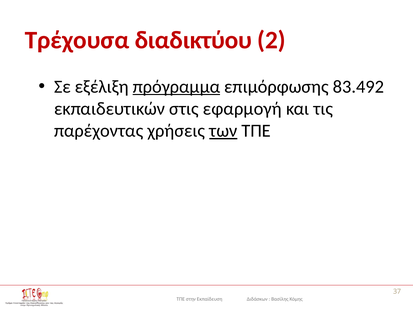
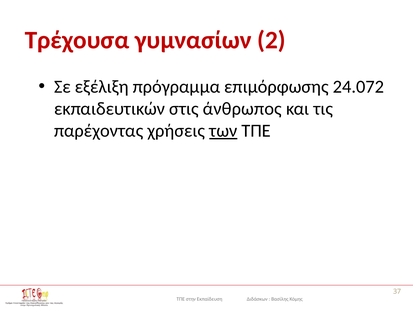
διαδικτύου: διαδικτύου -> γυμνασίων
πρόγραμμα underline: present -> none
83.492: 83.492 -> 24.072
εφαρμογή: εφαρμογή -> άνθρωπος
